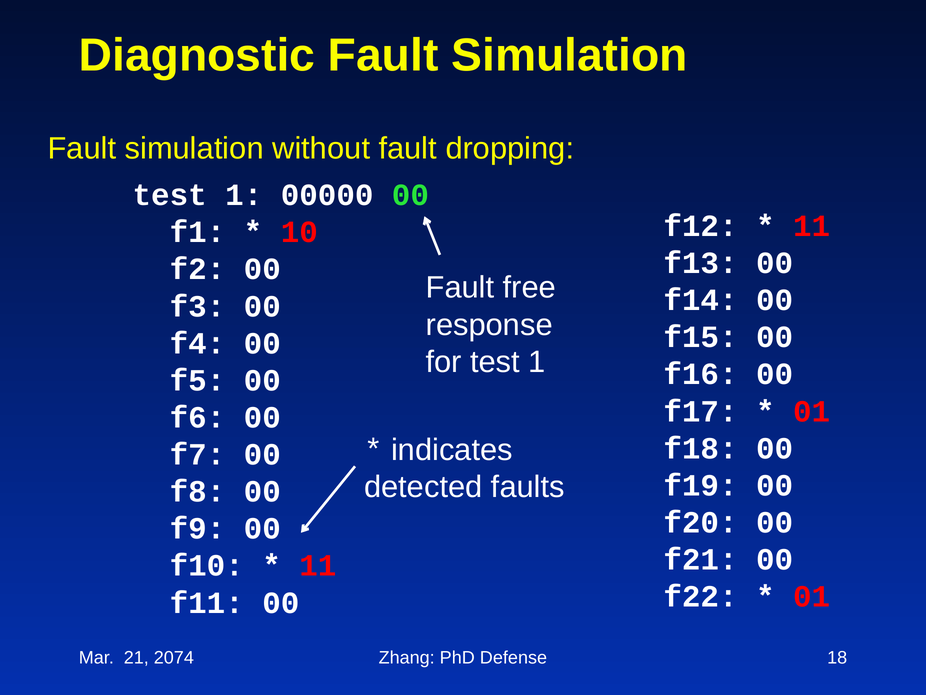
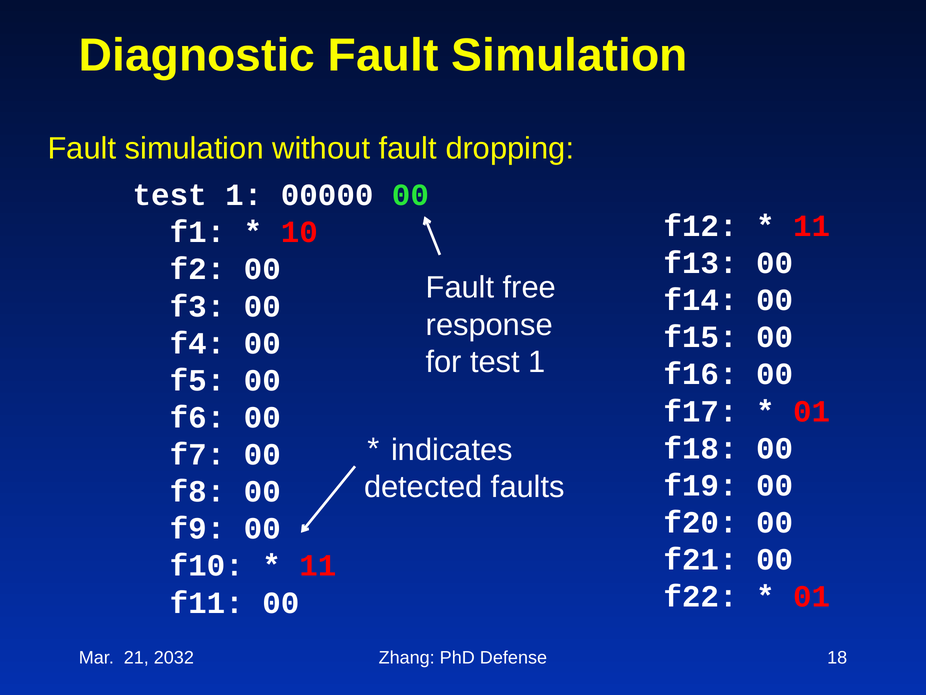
2074: 2074 -> 2032
